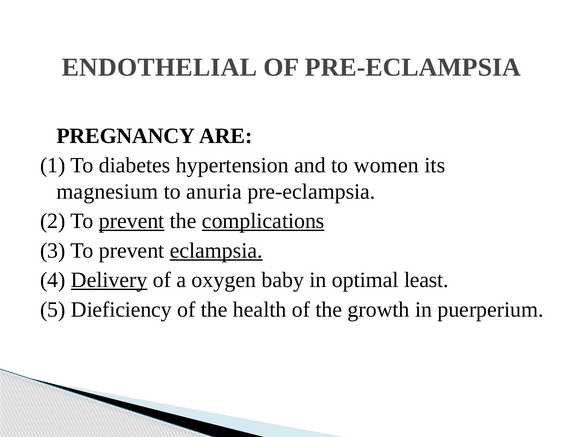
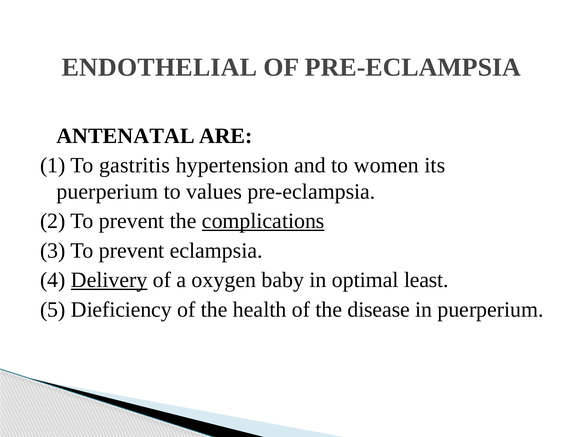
PREGNANCY: PREGNANCY -> ANTENATAL
diabetes: diabetes -> gastritis
magnesium at (107, 192): magnesium -> puerperium
anuria: anuria -> values
prevent at (132, 221) underline: present -> none
eclampsia underline: present -> none
growth: growth -> disease
